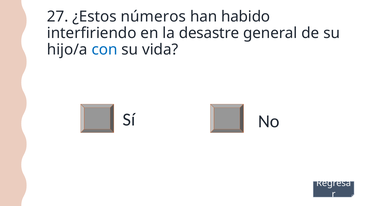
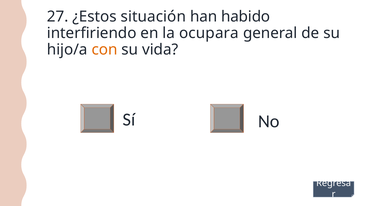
números: números -> situación
desastre: desastre -> ocupara
con colour: blue -> orange
